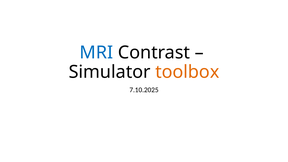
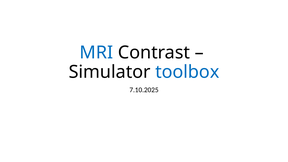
toolbox colour: orange -> blue
